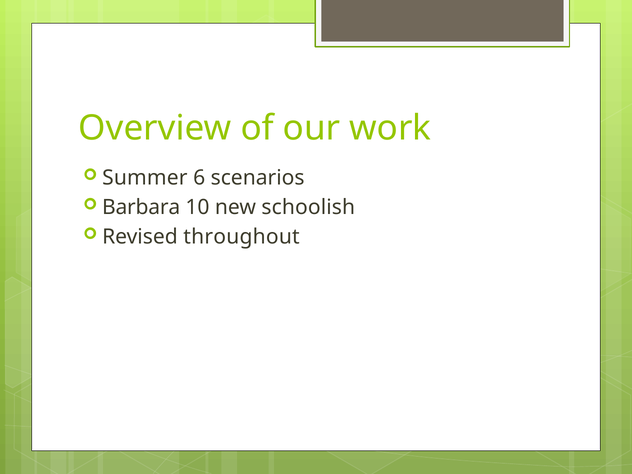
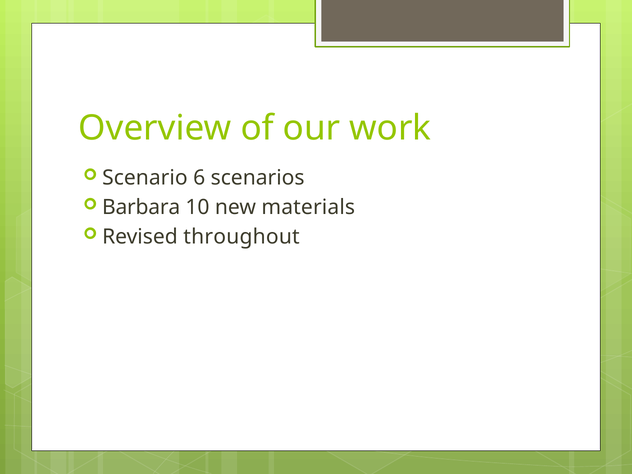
Summer: Summer -> Scenario
schoolish: schoolish -> materials
